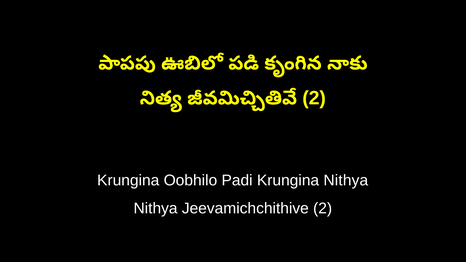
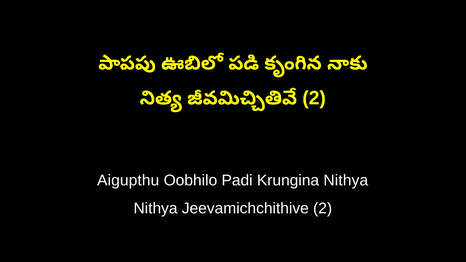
Krungina at (128, 180): Krungina -> Aigupthu
